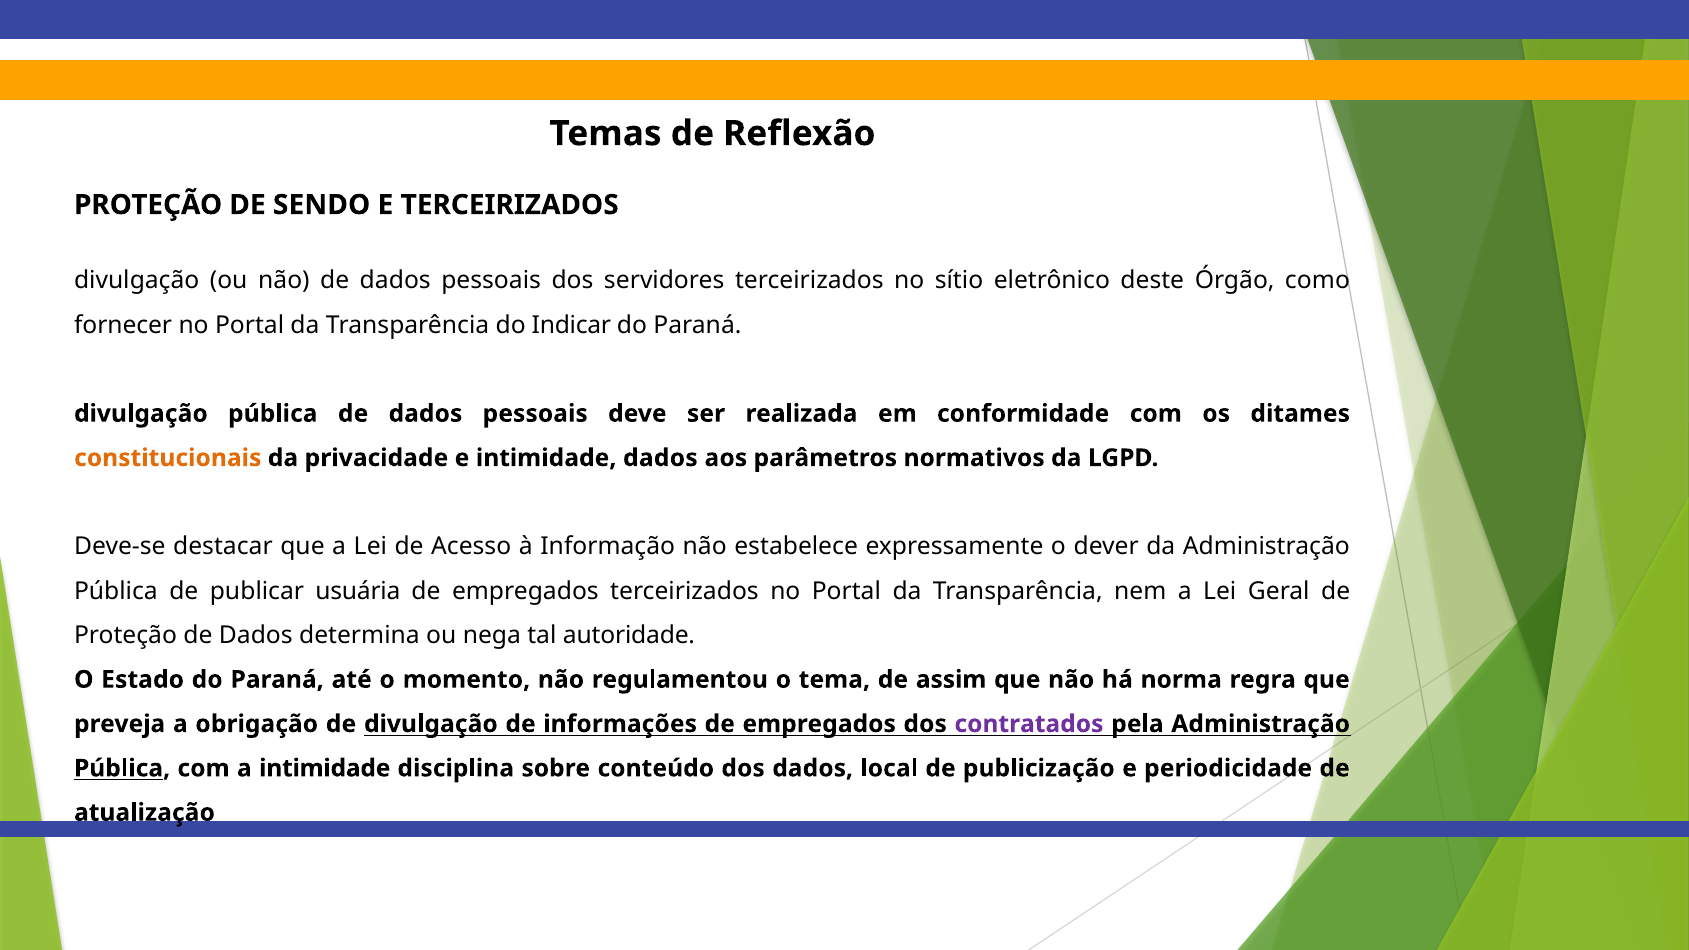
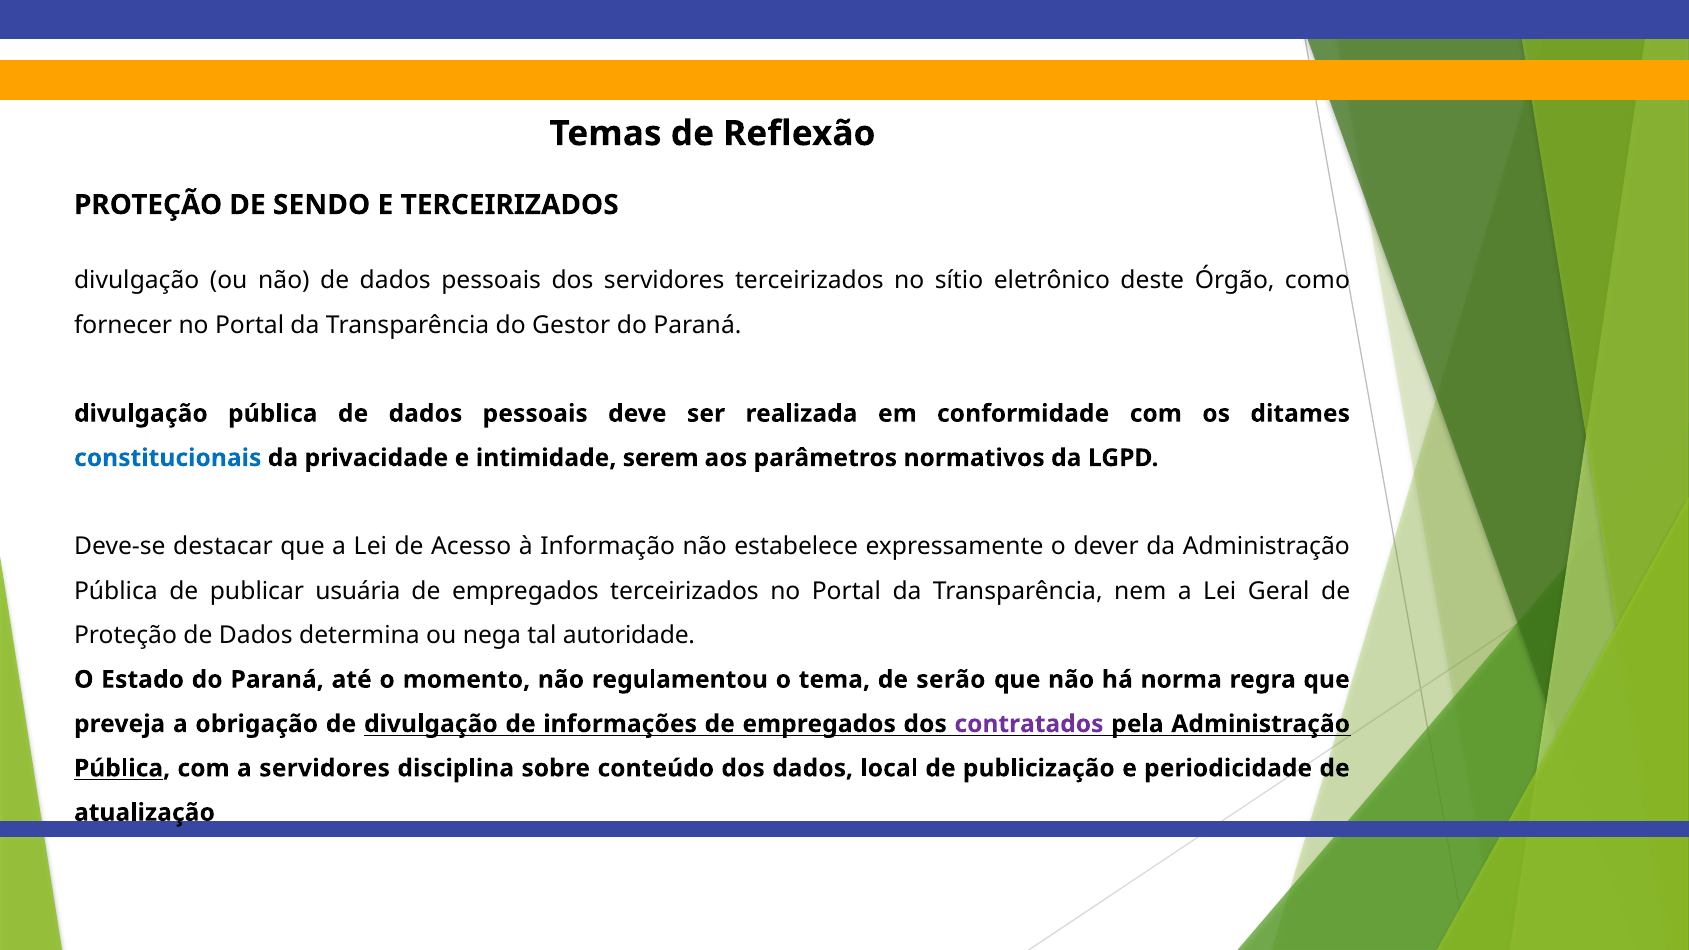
Indicar: Indicar -> Gestor
constitucionais colour: orange -> blue
intimidade dados: dados -> serem
assim: assim -> serão
a intimidade: intimidade -> servidores
